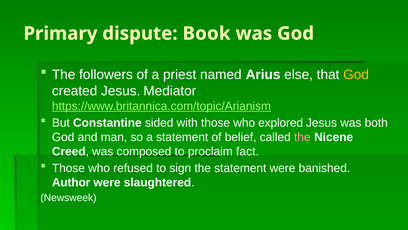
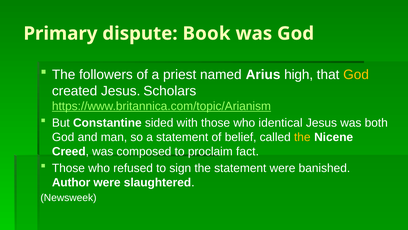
else: else -> high
Mediator: Mediator -> Scholars
explored: explored -> identical
the at (302, 137) colour: pink -> yellow
